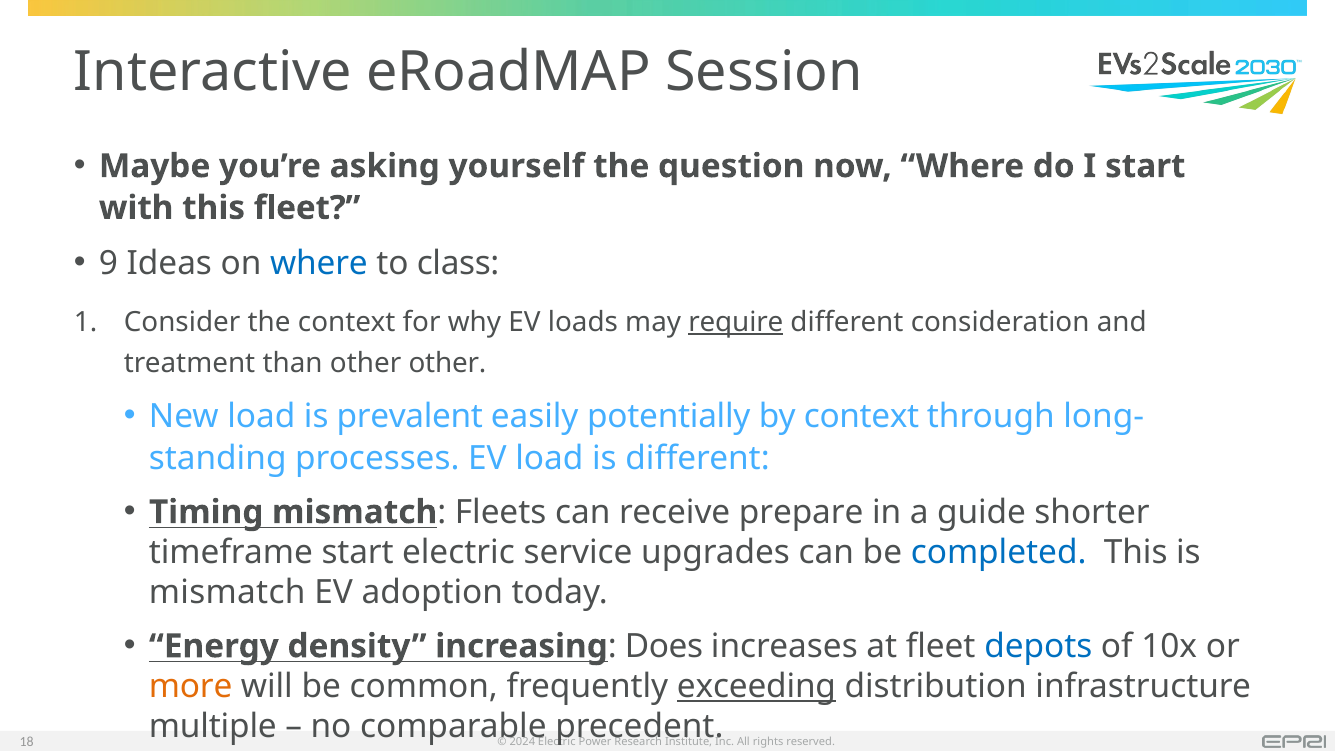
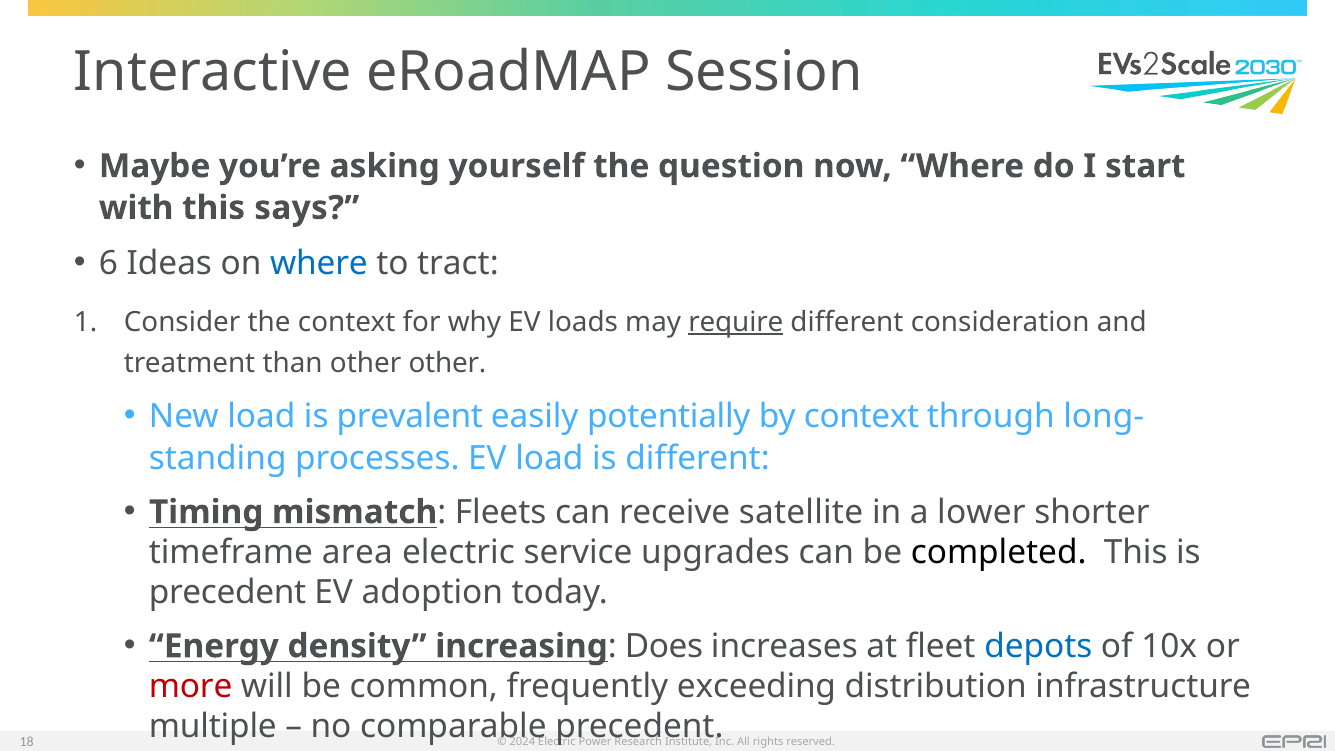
this fleet: fleet -> says
9: 9 -> 6
class: class -> tract
prepare: prepare -> satellite
guide: guide -> lower
timeframe start: start -> area
completed colour: blue -> black
mismatch at (227, 592): mismatch -> precedent
more colour: orange -> red
exceeding underline: present -> none
